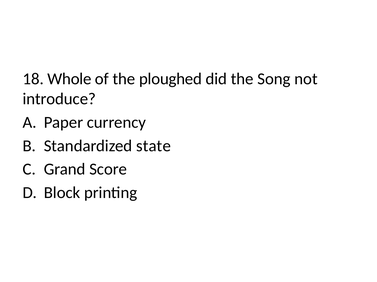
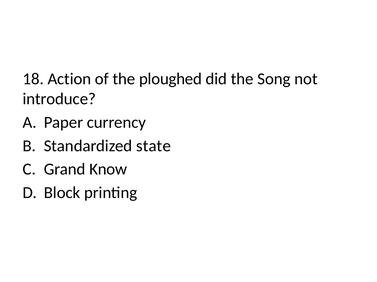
Whole: Whole -> Action
Score: Score -> Know
